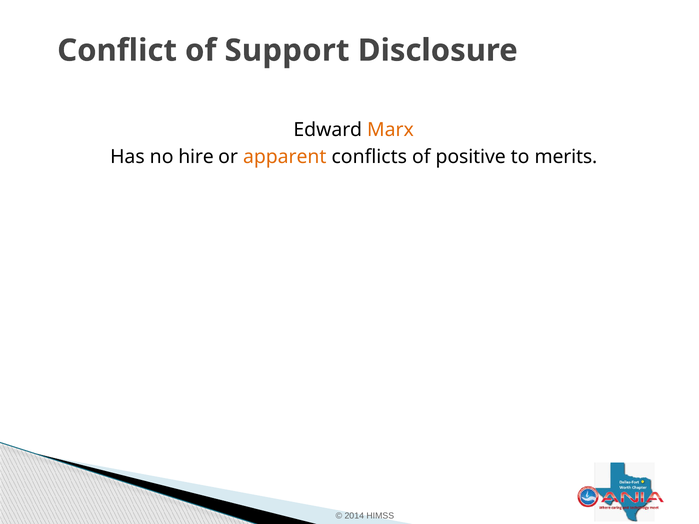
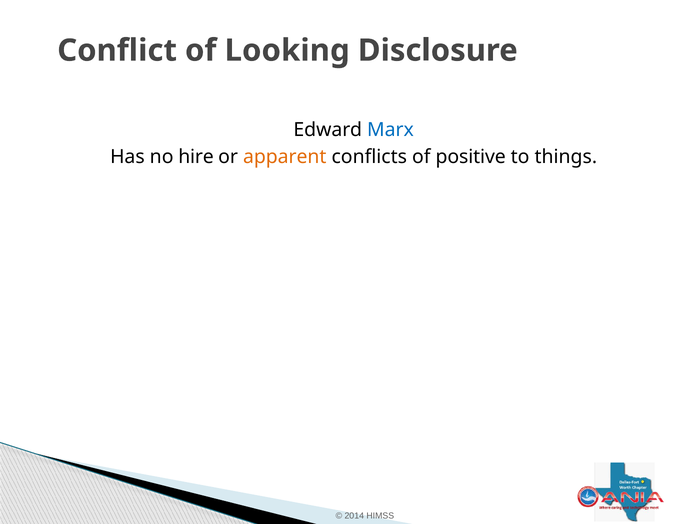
Support: Support -> Looking
Marx colour: orange -> blue
merits: merits -> things
